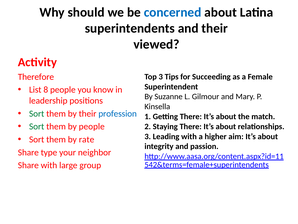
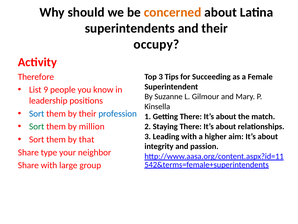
concerned colour: blue -> orange
viewed: viewed -> occupy
8: 8 -> 9
Sort at (37, 113) colour: green -> blue
by people: people -> million
rate: rate -> that
